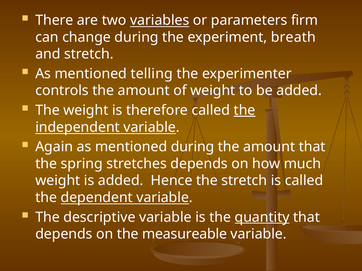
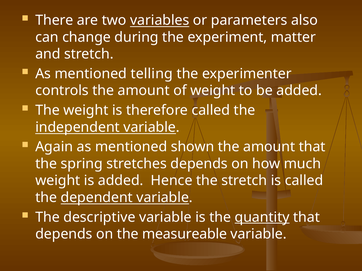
firm: firm -> also
breath: breath -> matter
the at (245, 110) underline: present -> none
mentioned during: during -> shown
